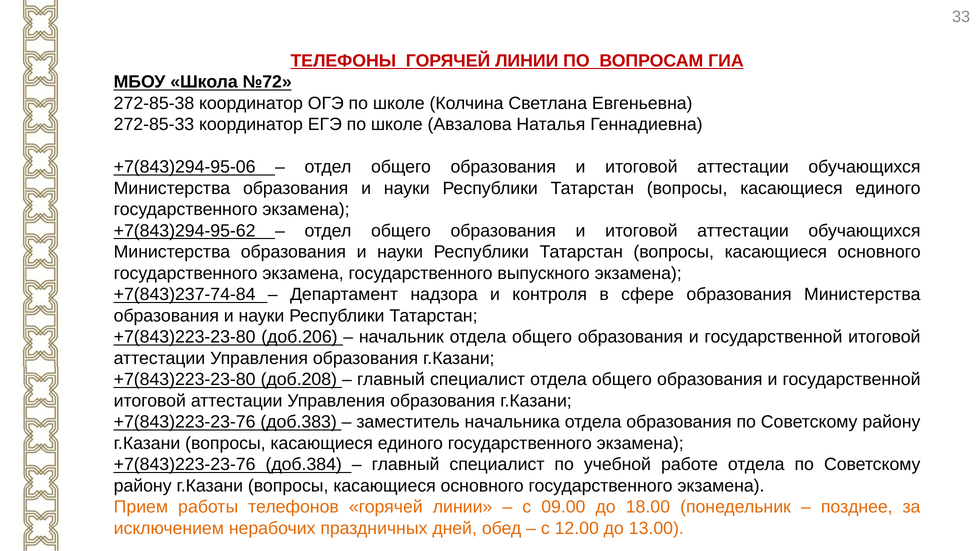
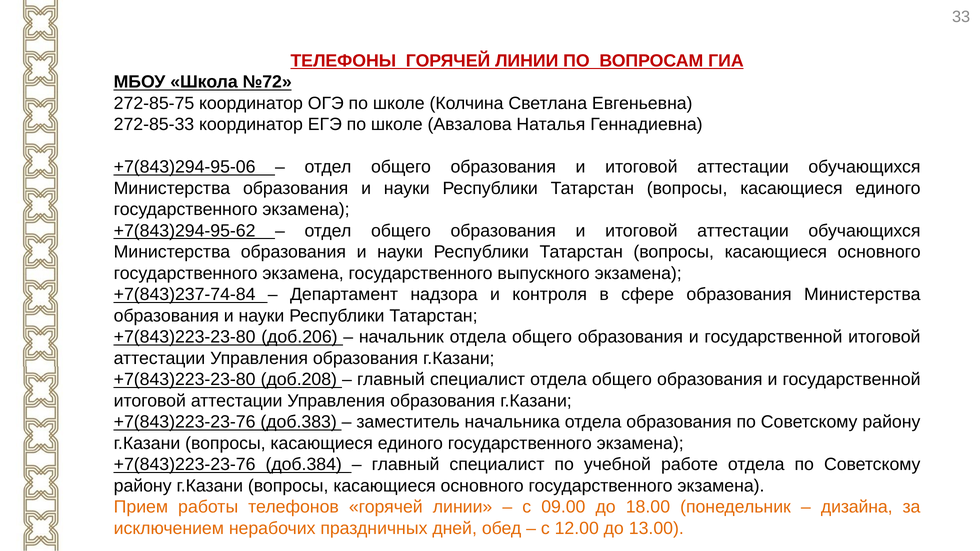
272-85-38: 272-85-38 -> 272-85-75
позднее: позднее -> дизайна
